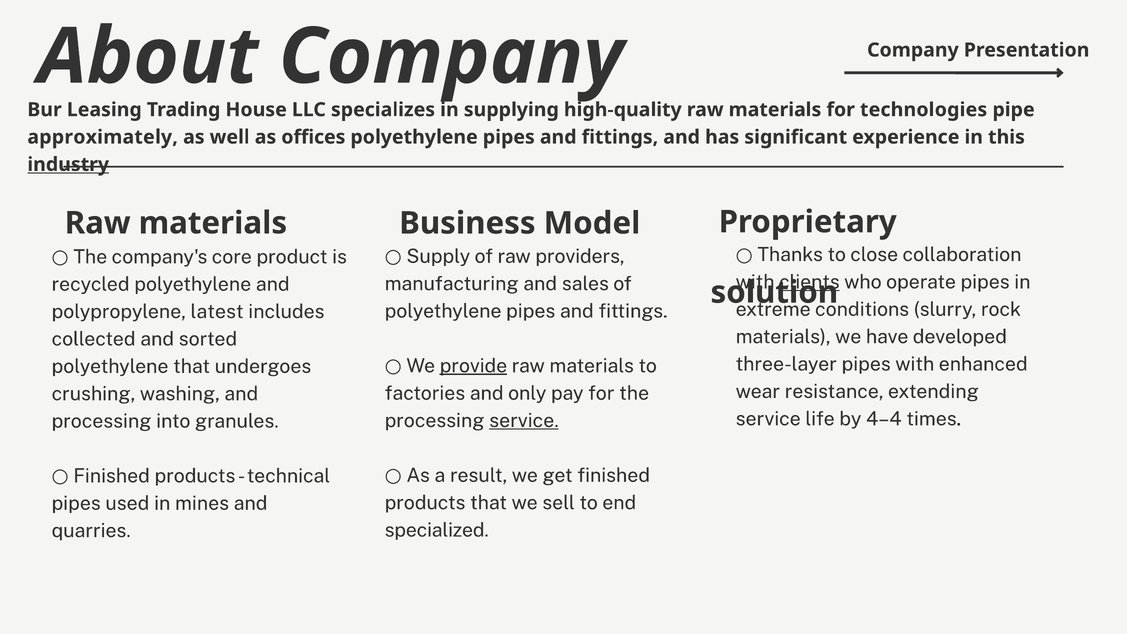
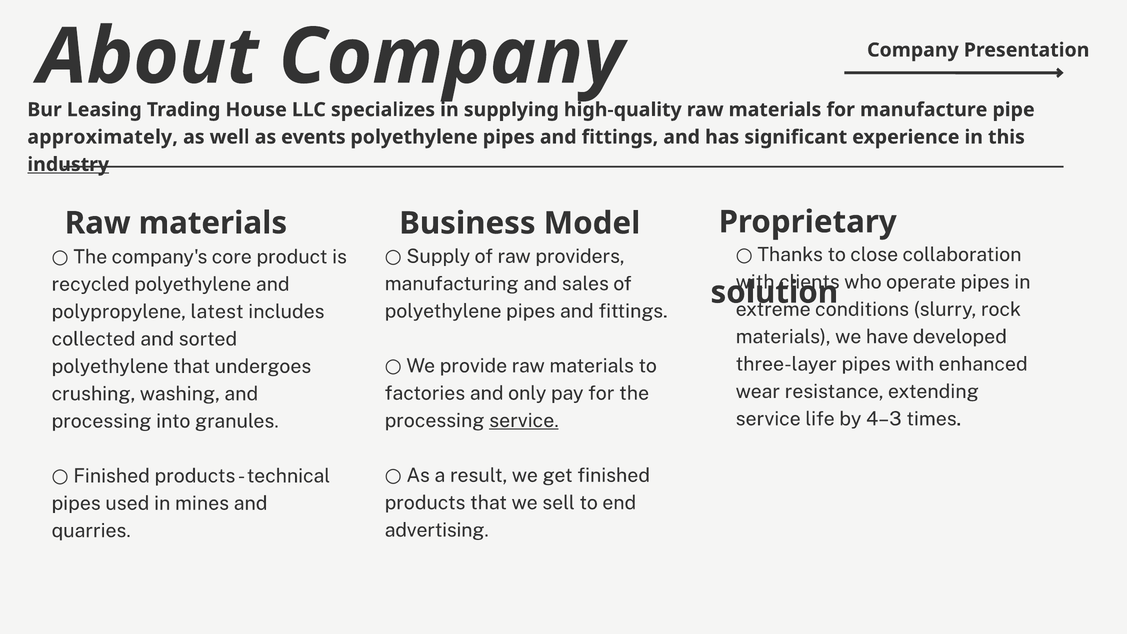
technologies: technologies -> manufacture
offices: offices -> events
clients underline: present -> none
provide underline: present -> none
4–4: 4–4 -> 4–3
specialized: specialized -> advertising
